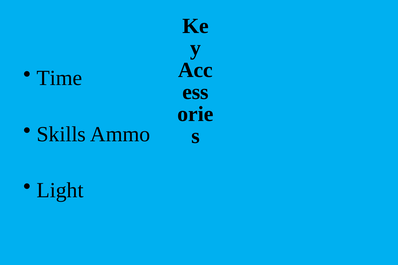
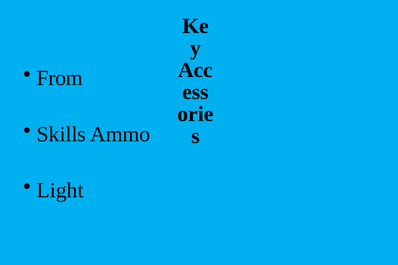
Time: Time -> From
